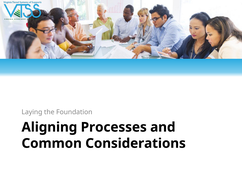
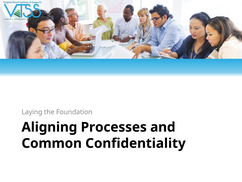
Considerations: Considerations -> Confidentiality
